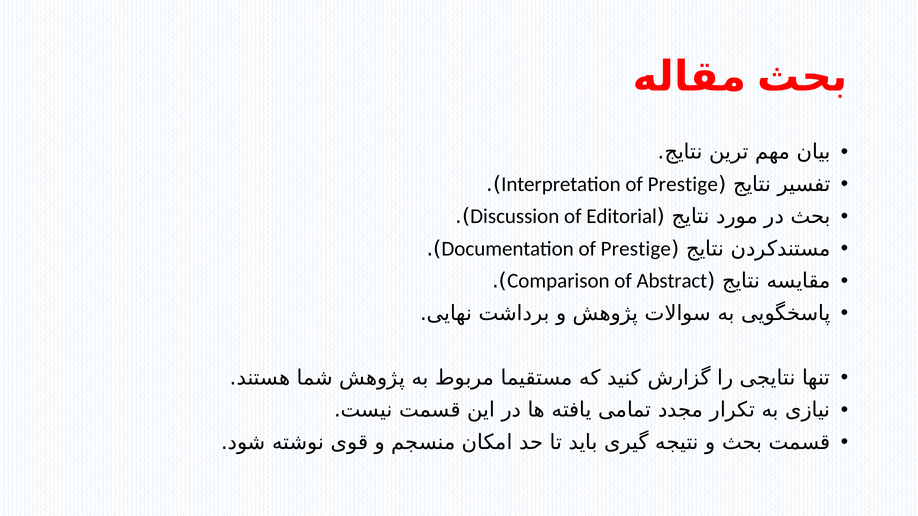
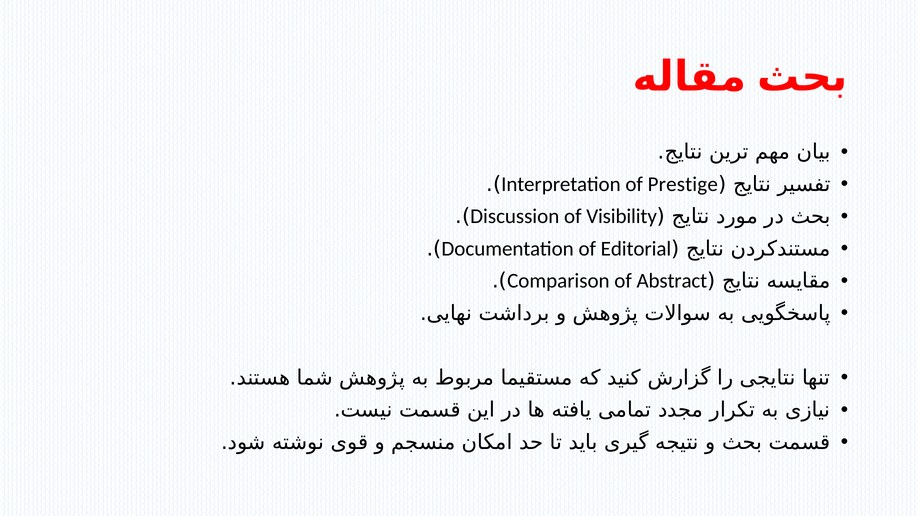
Editorial: Editorial -> Visibility
Documentation of Prestige: Prestige -> Editorial
